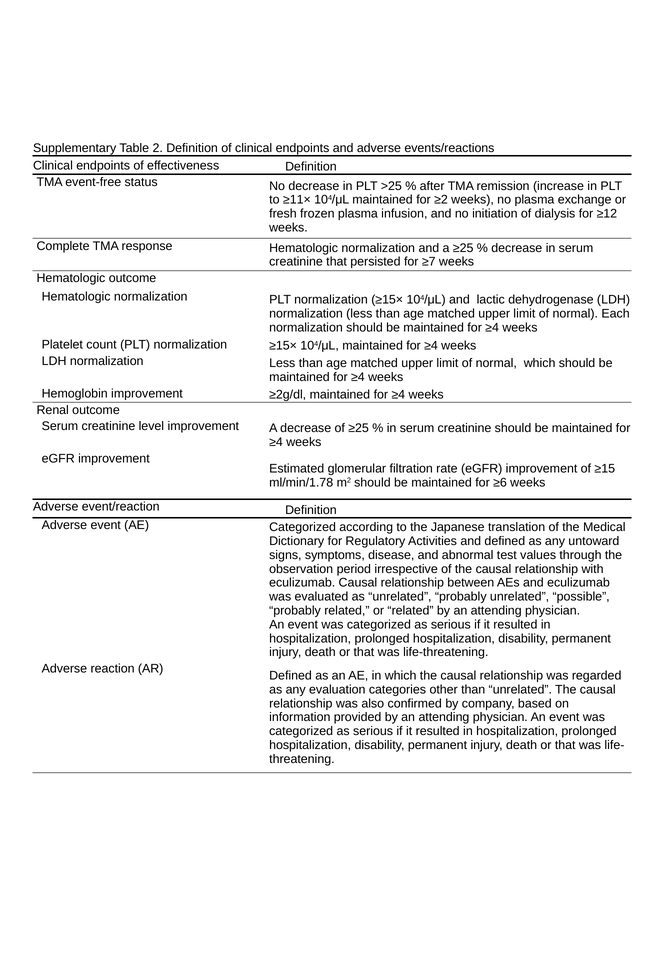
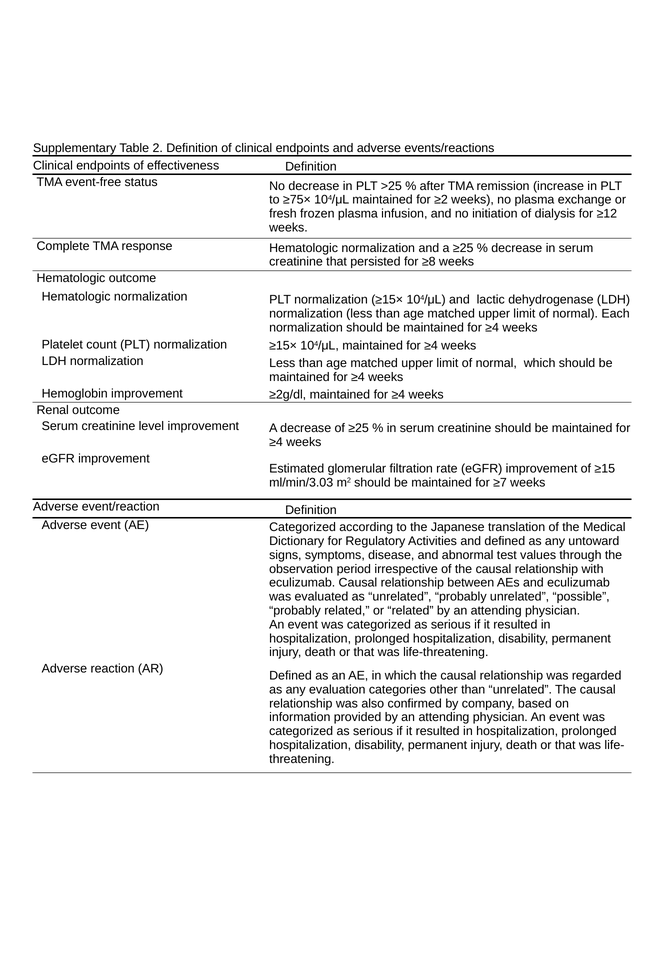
≥11×: ≥11× -> ≥75×
≥7: ≥7 -> ≥8
ml/min/1.78: ml/min/1.78 -> ml/min/3.03
≥6: ≥6 -> ≥7
